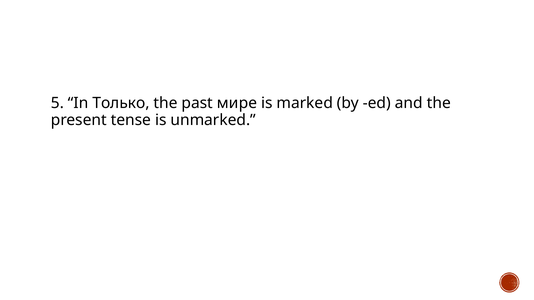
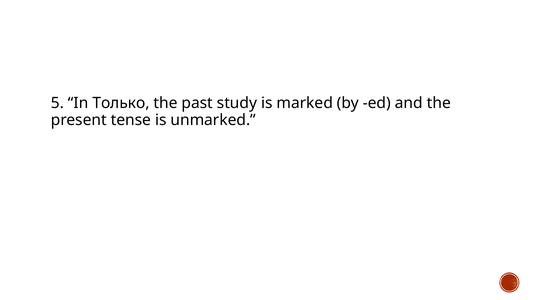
мире: мире -> study
